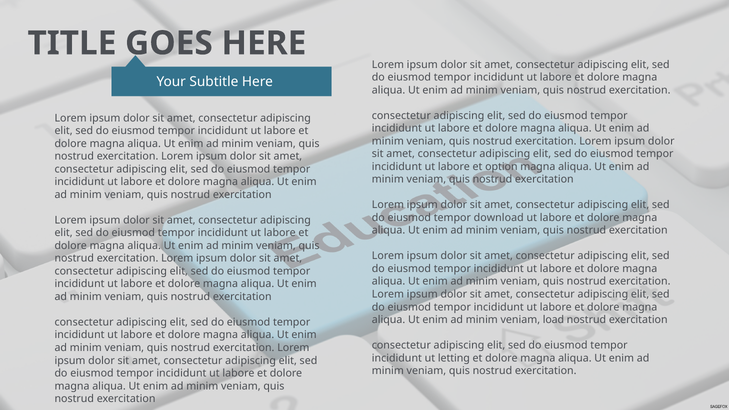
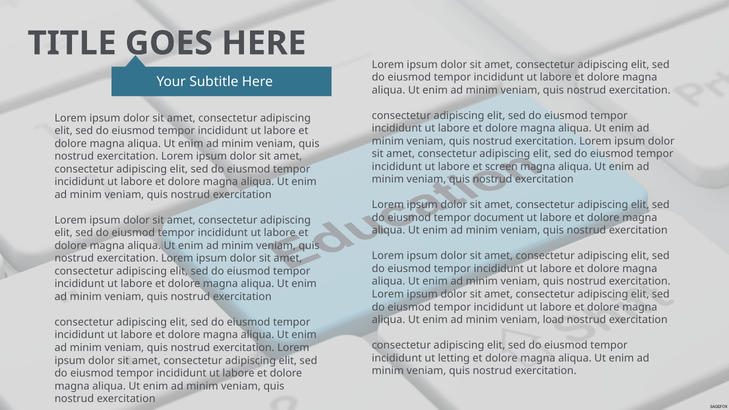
option: option -> screen
download: download -> document
